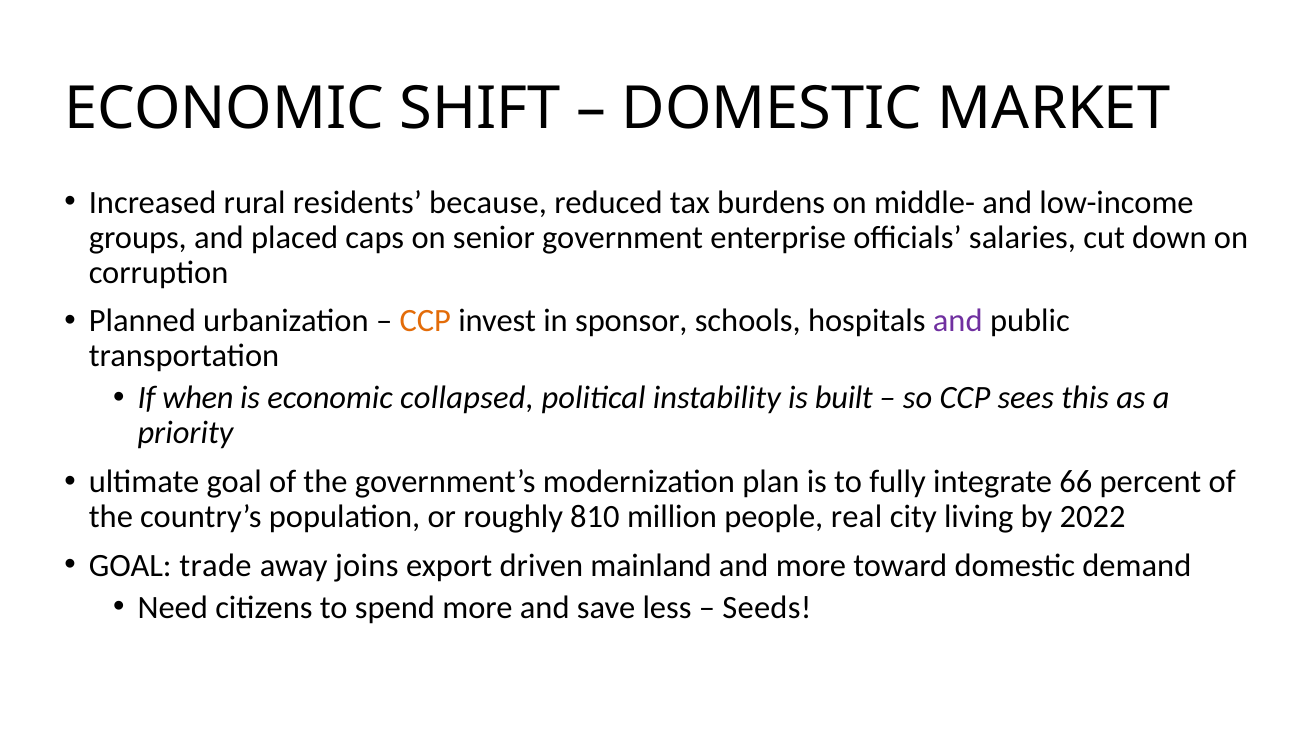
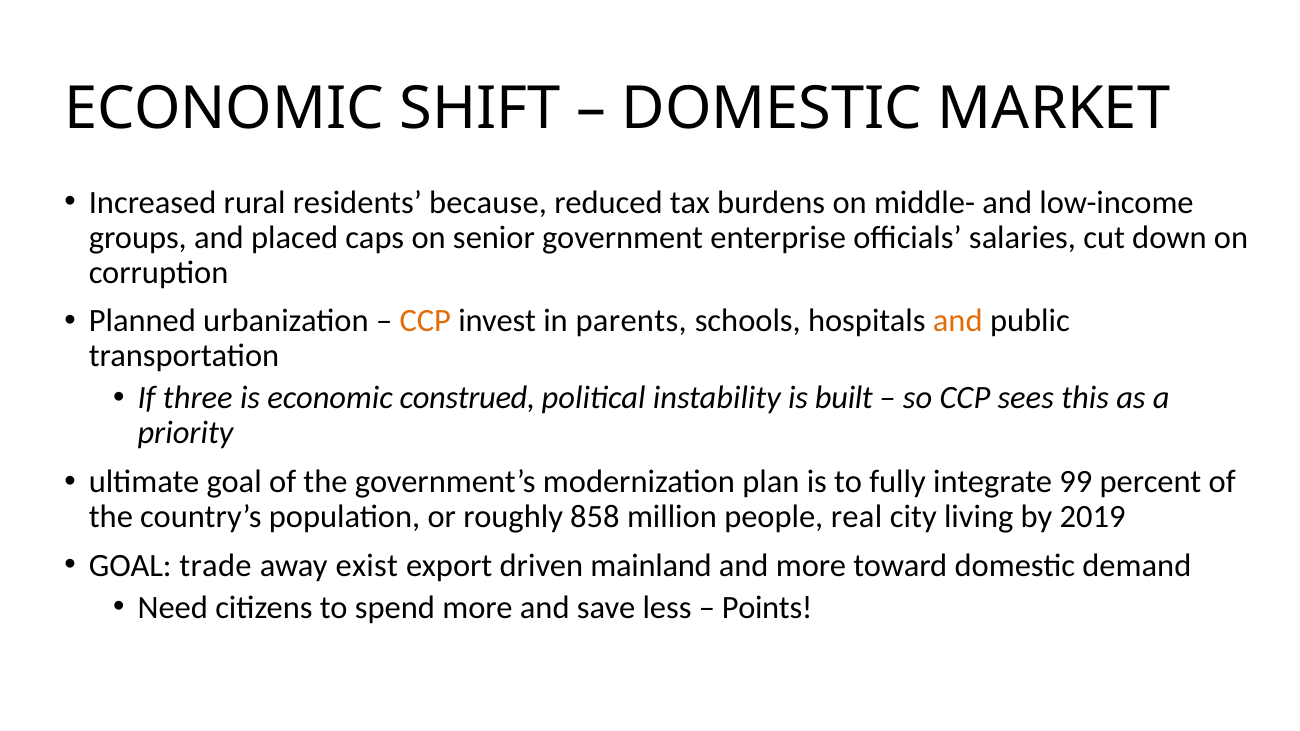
sponsor: sponsor -> parents
and at (958, 321) colour: purple -> orange
when: when -> three
collapsed: collapsed -> construed
66: 66 -> 99
810: 810 -> 858
2022: 2022 -> 2019
joins: joins -> exist
Seeds: Seeds -> Points
